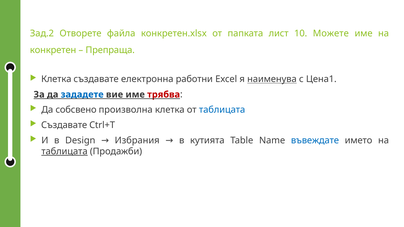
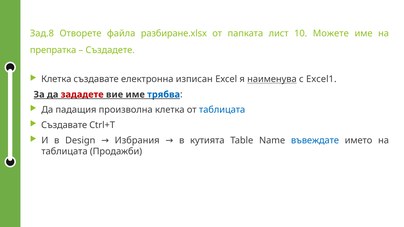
Зад.2: Зад.2 -> Зад.8
конкретен.xlsx: конкретен.xlsx -> разбиране.xlsx
конкретен: конкретен -> препратка
Препраща: Препраща -> Създадете
работни: работни -> изписан
Цена1: Цена1 -> Excel1
зададете colour: blue -> red
трябва colour: red -> blue
собсвено: собсвено -> падащия
таблицата at (64, 152) underline: present -> none
